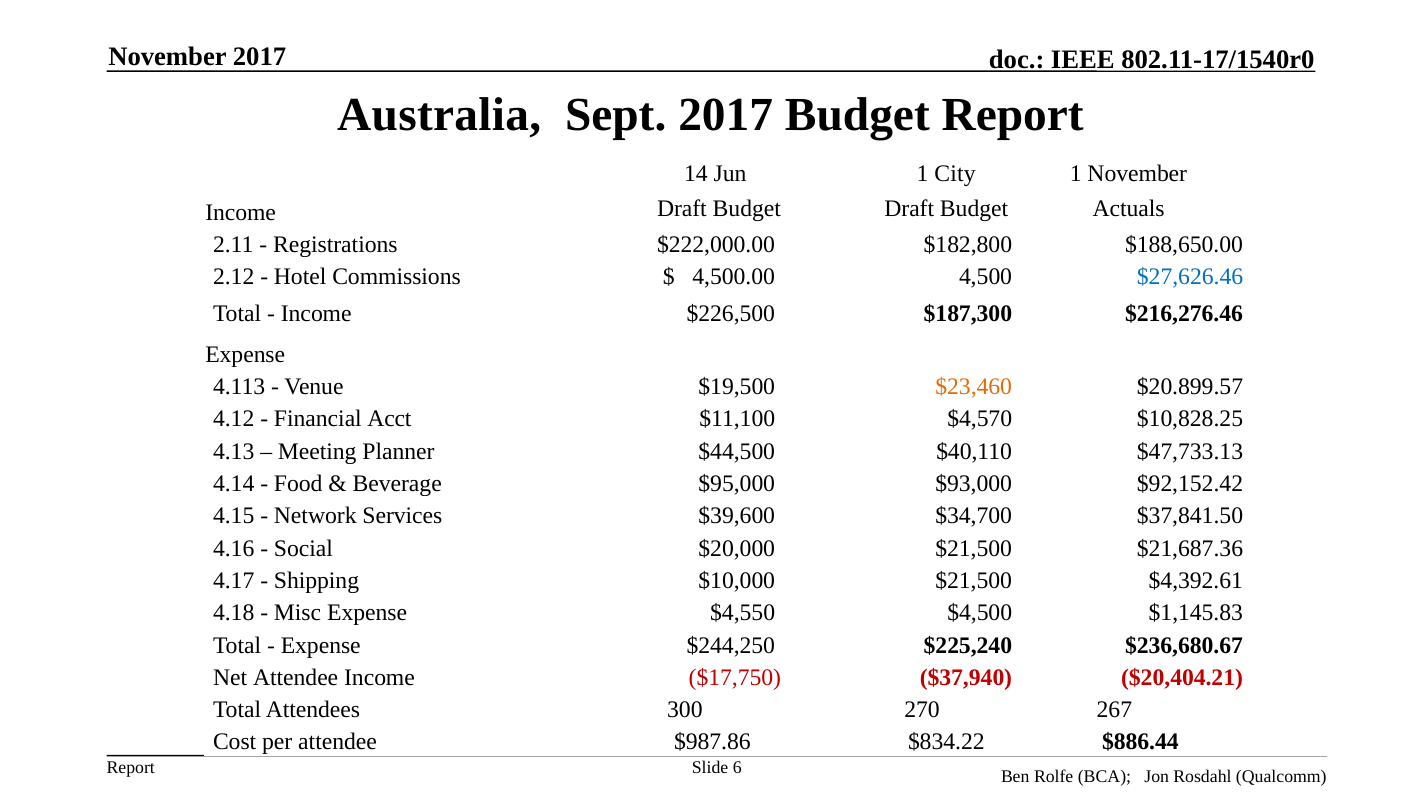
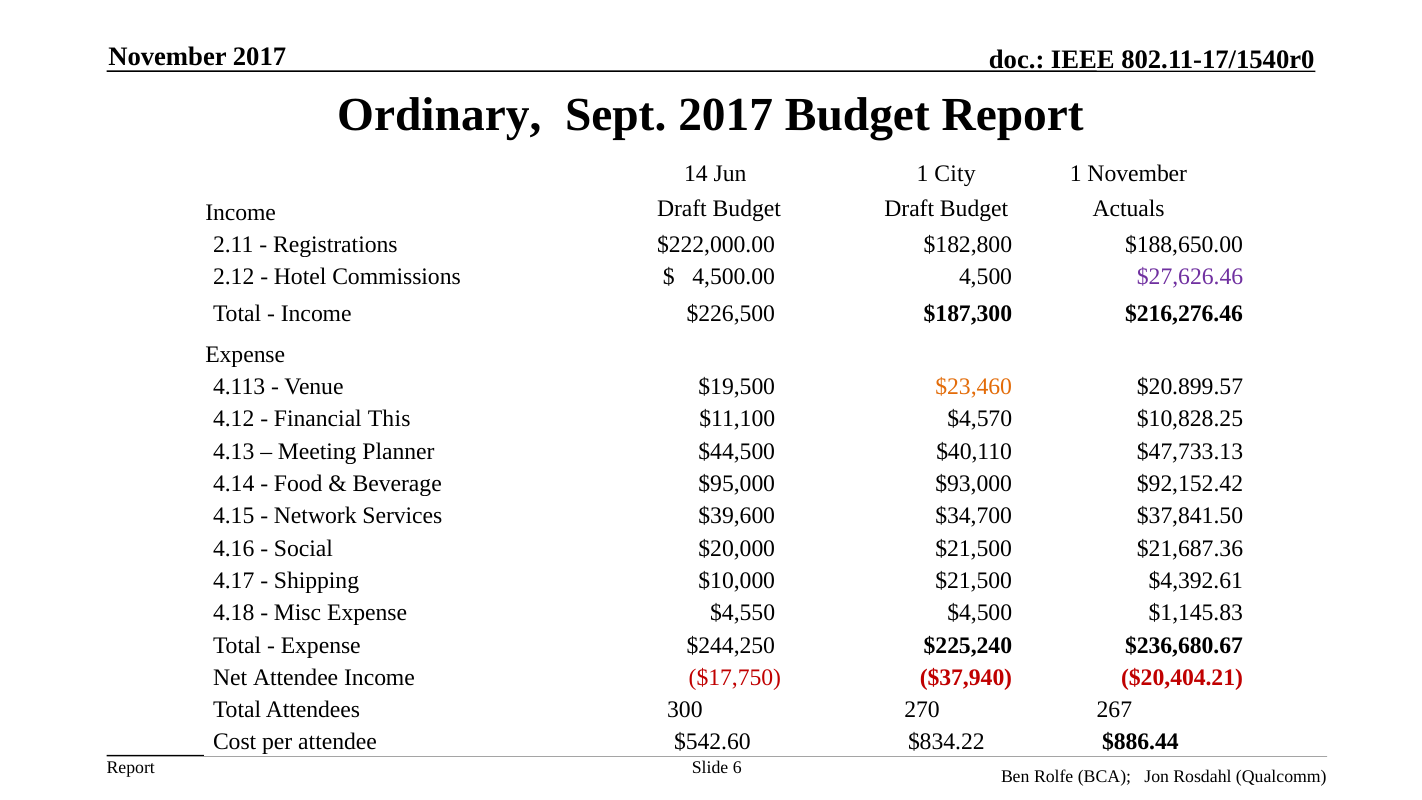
Australia: Australia -> Ordinary
$27,626.46 colour: blue -> purple
Acct: Acct -> This
$987.86: $987.86 -> $542.60
